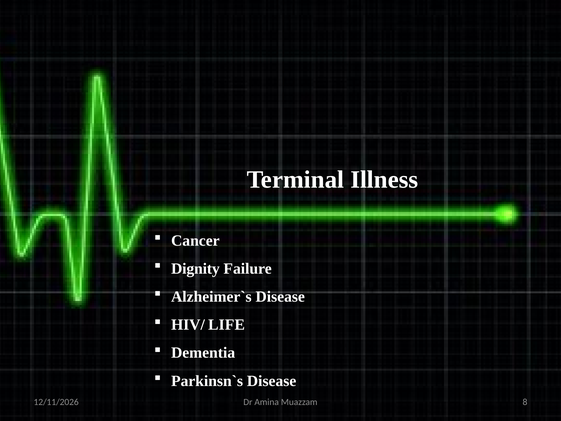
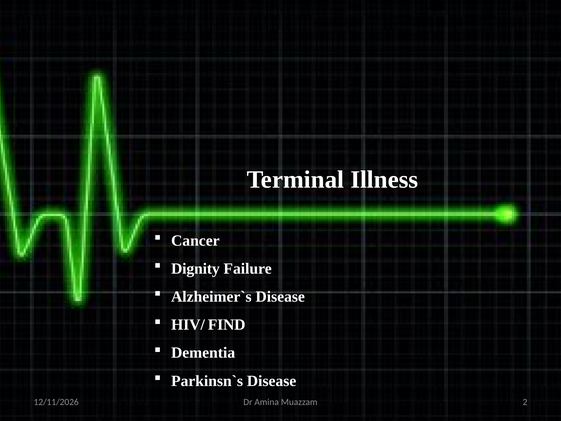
LIFE: LIFE -> FIND
8: 8 -> 2
